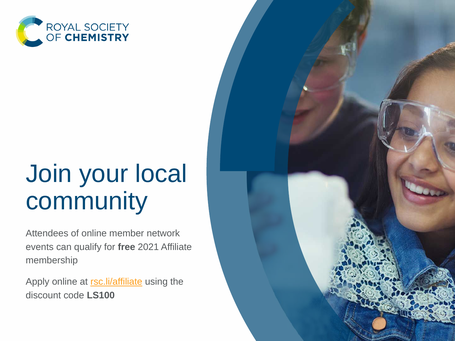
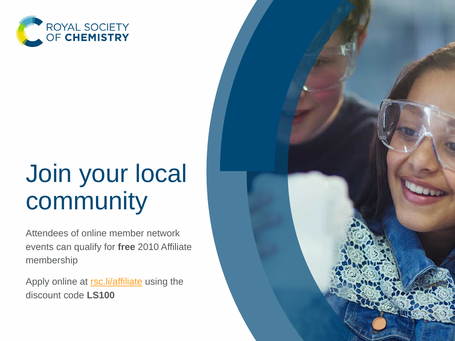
2021: 2021 -> 2010
